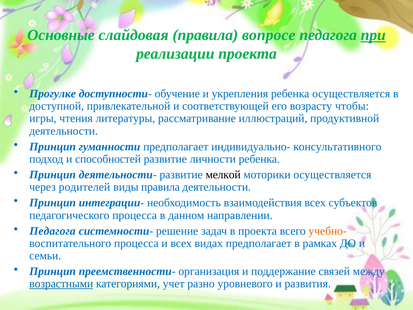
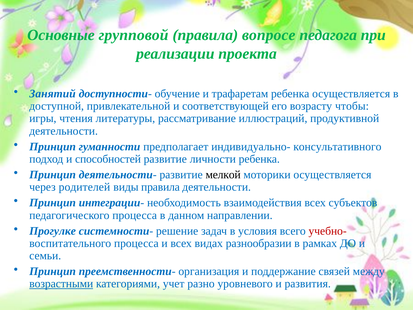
слайдовая: слайдовая -> групповой
при underline: present -> none
Прогулке: Прогулке -> Занятий
укрепления: укрепления -> трафаретам
Педагога at (53, 231): Педагога -> Прогулке
в проекта: проекта -> условия
учебно- colour: orange -> red
видах предполагает: предполагает -> разнообразии
